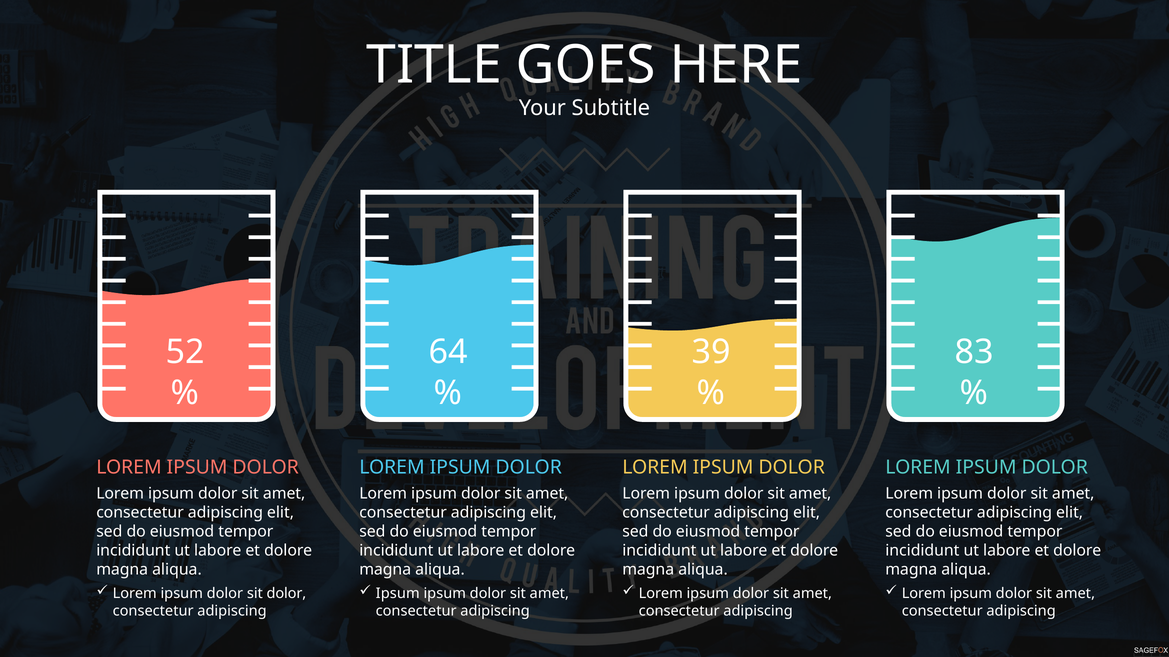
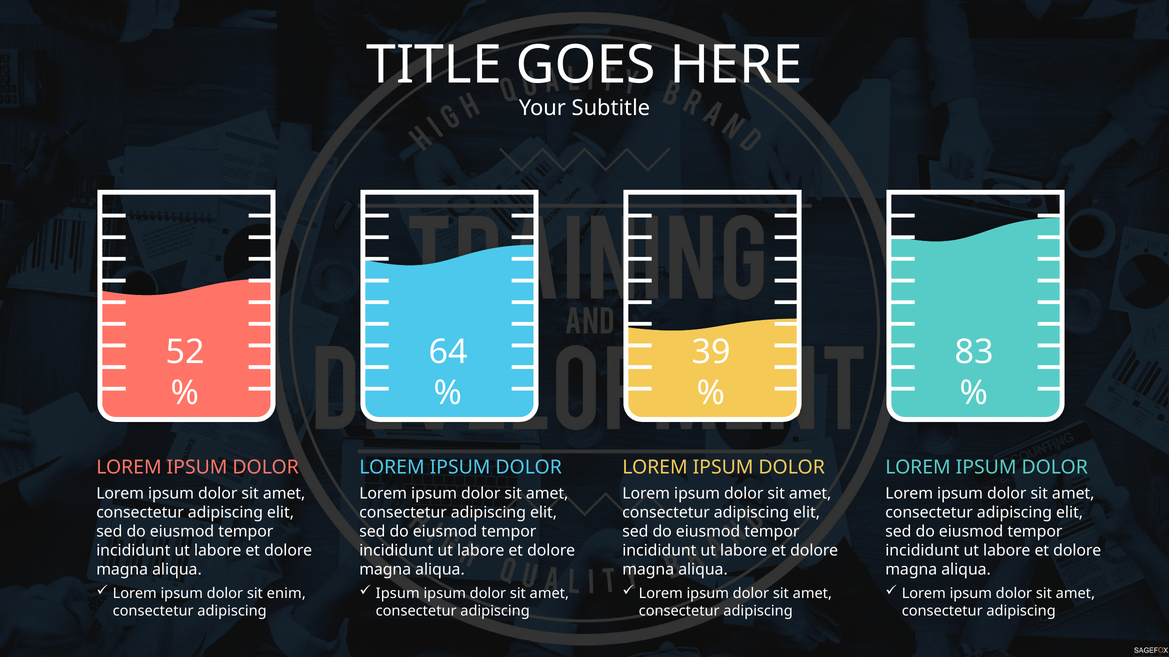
sit dolor: dolor -> enim
